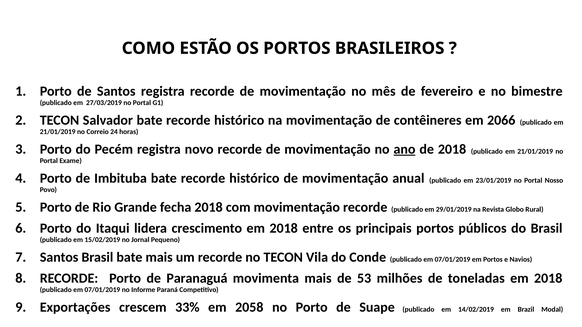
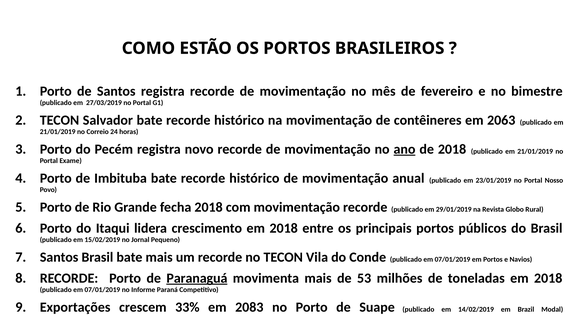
2066: 2066 -> 2063
Paranaguá underline: none -> present
2058: 2058 -> 2083
